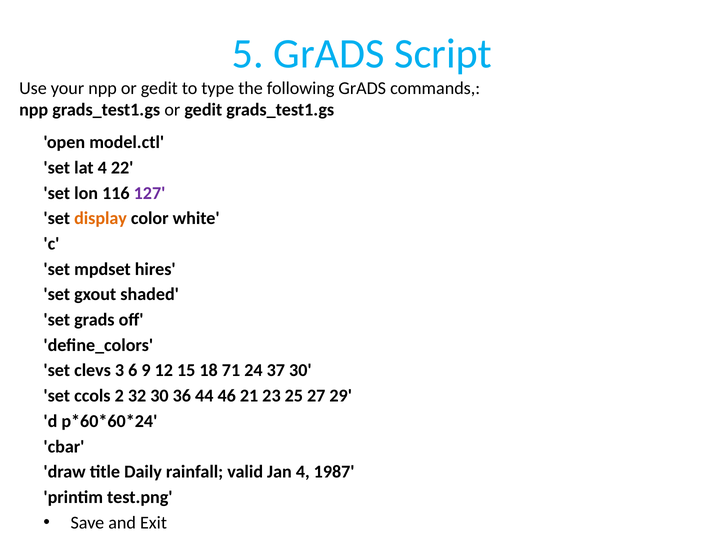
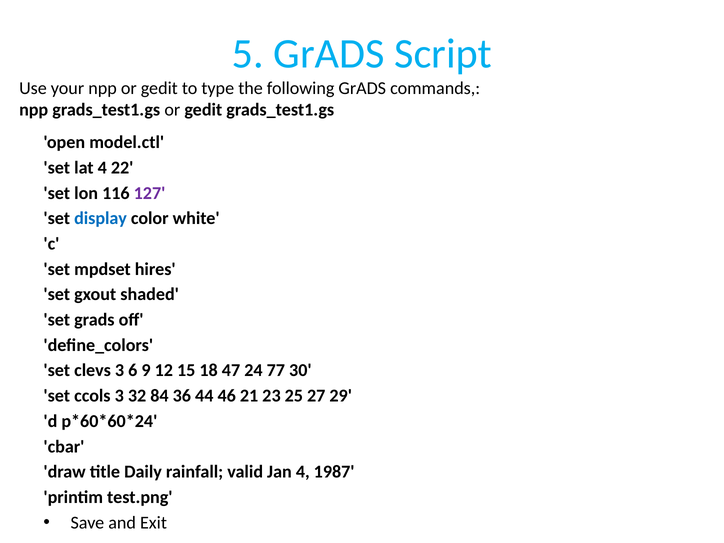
display colour: orange -> blue
71: 71 -> 47
37: 37 -> 77
ccols 2: 2 -> 3
32 30: 30 -> 84
